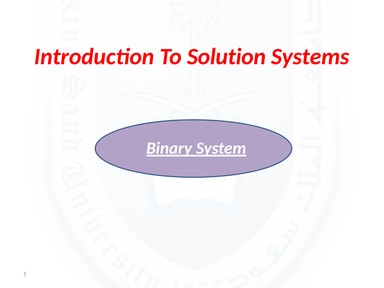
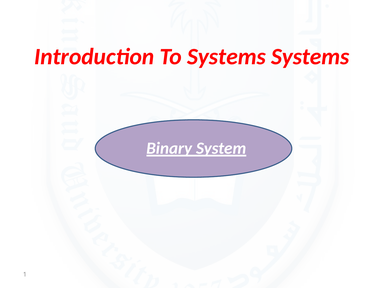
To Solution: Solution -> Systems
